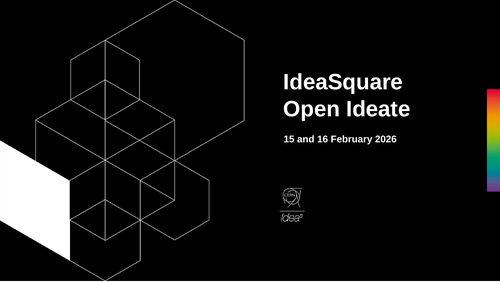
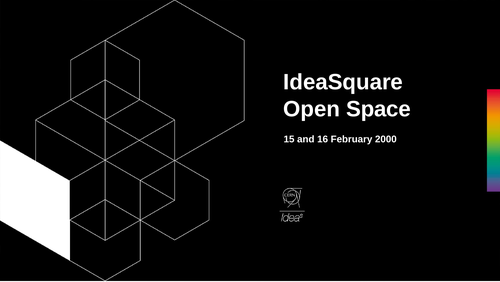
Ideate: Ideate -> Space
2026: 2026 -> 2000
